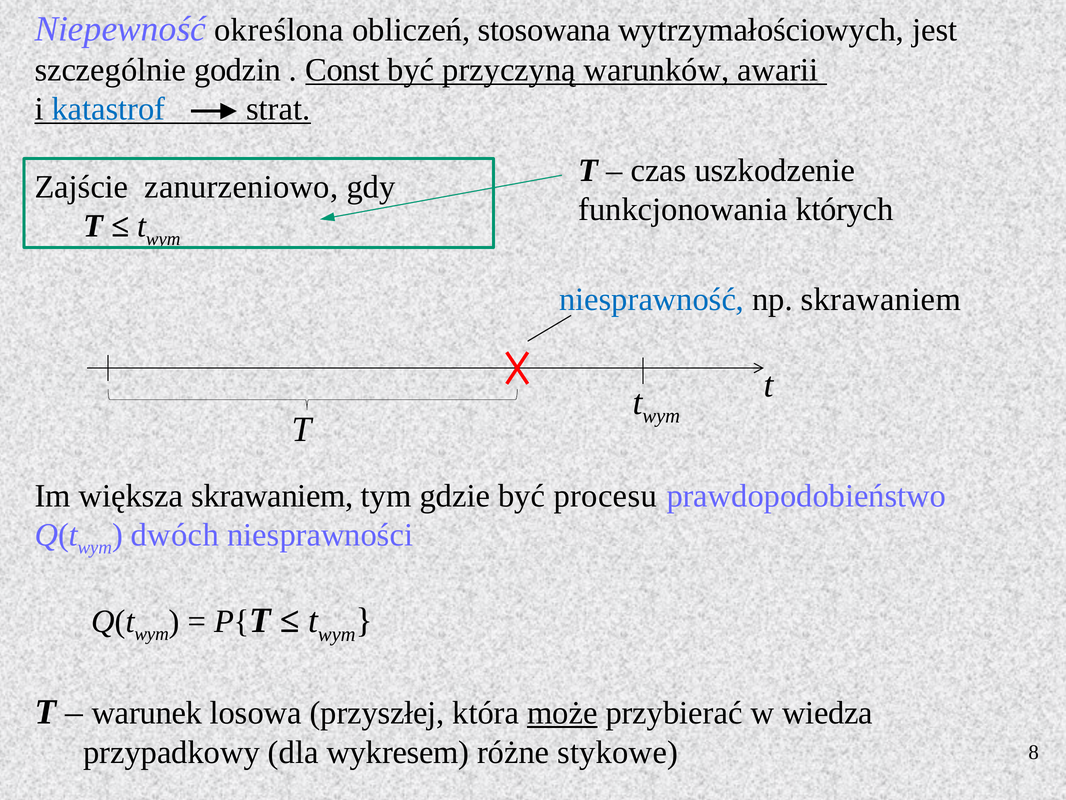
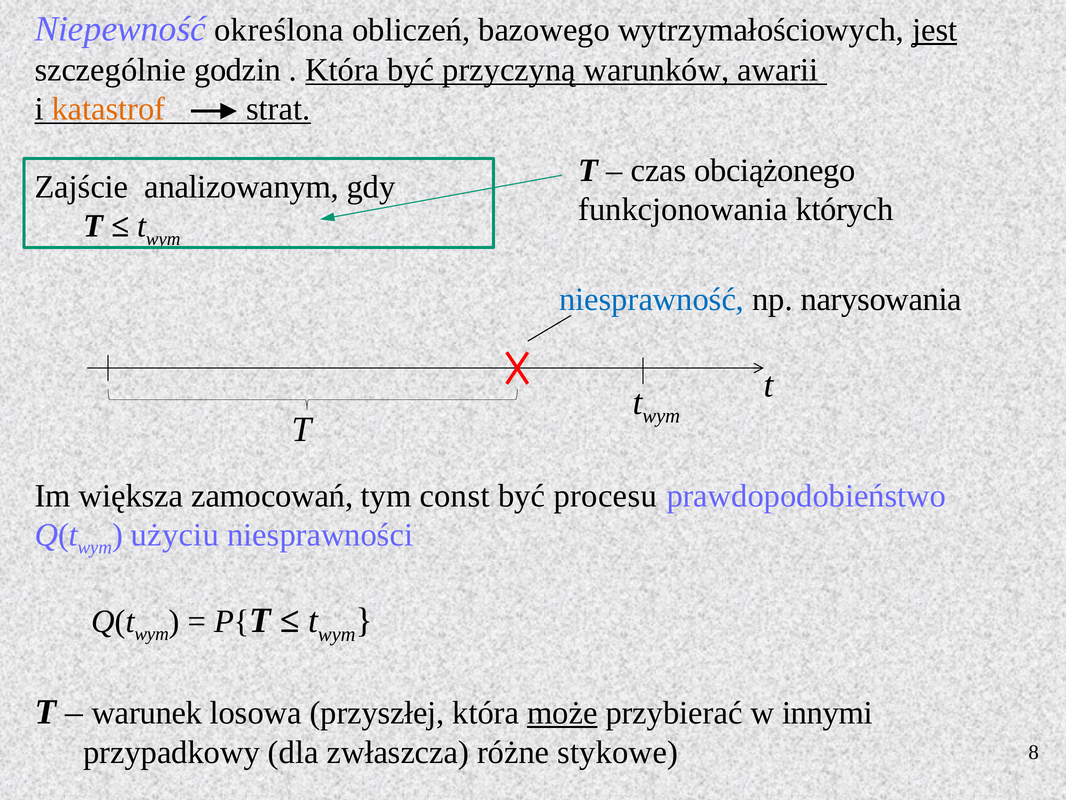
stosowana: stosowana -> bazowego
jest underline: none -> present
Const at (342, 70): Const -> Która
katastrof colour: blue -> orange
uszkodzenie: uszkodzenie -> obciążonego
zanurzeniowo: zanurzeniowo -> analizowanym
np skrawaniem: skrawaniem -> narysowania
większa skrawaniem: skrawaniem -> zamocowań
gdzie: gdzie -> const
dwóch: dwóch -> użyciu
wiedza: wiedza -> innymi
wykresem: wykresem -> zwłaszcza
